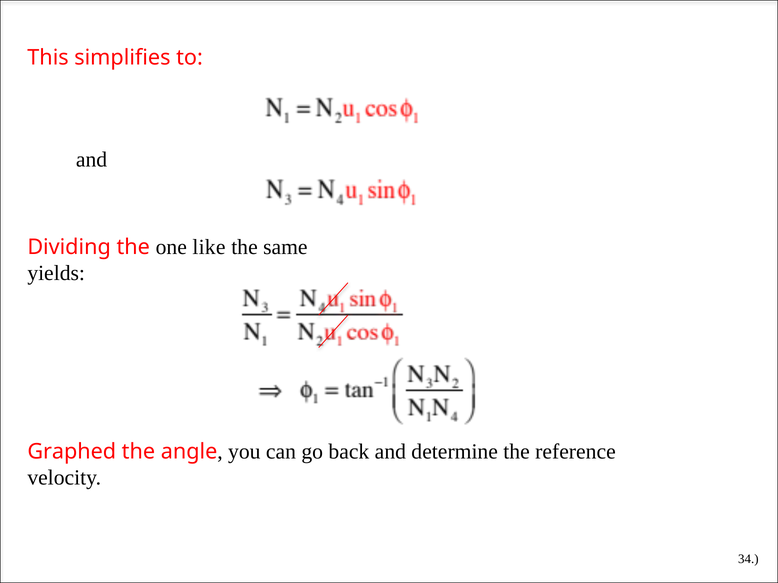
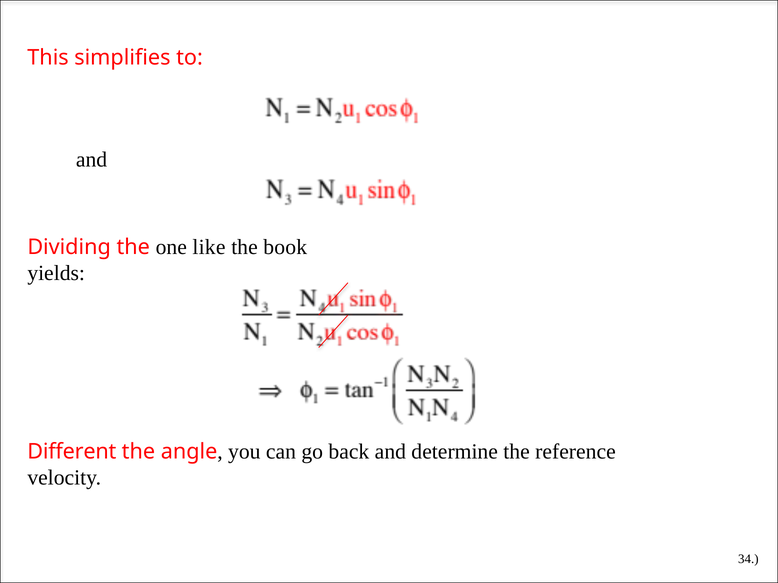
same: same -> book
Graphed: Graphed -> Different
